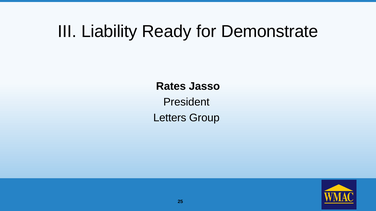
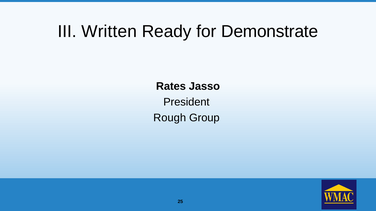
Liability: Liability -> Written
Letters: Letters -> Rough
